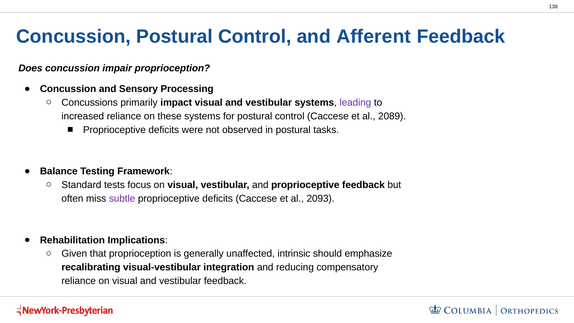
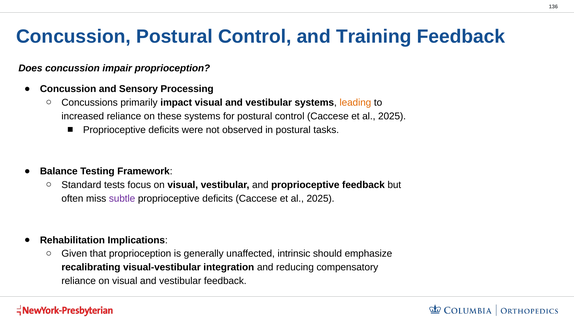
Afferent: Afferent -> Training
leading colour: purple -> orange
2089 at (392, 116): 2089 -> 2025
2093 at (321, 198): 2093 -> 2025
